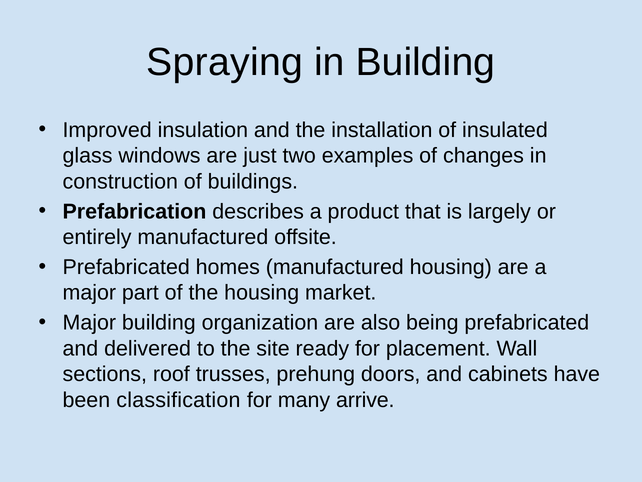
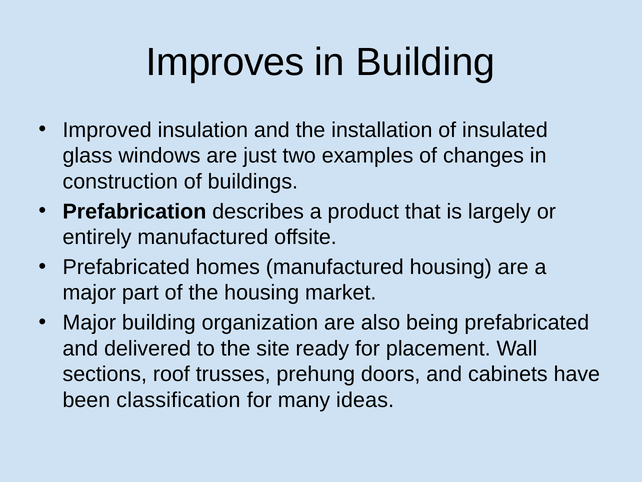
Spraying: Spraying -> Improves
arrive: arrive -> ideas
